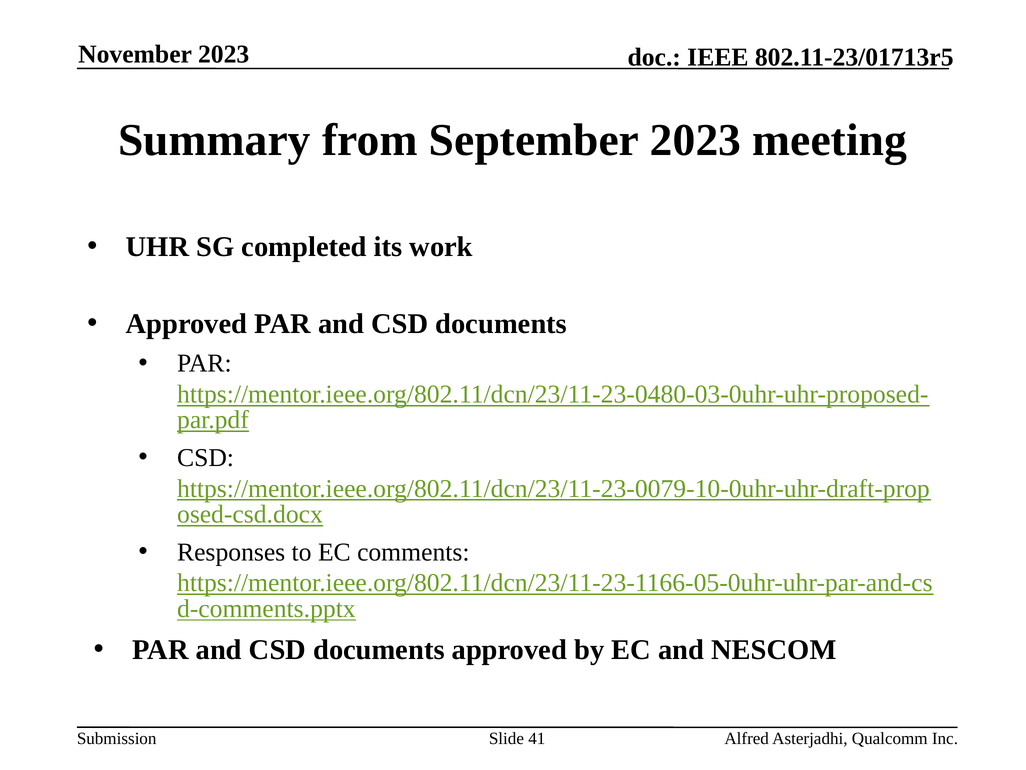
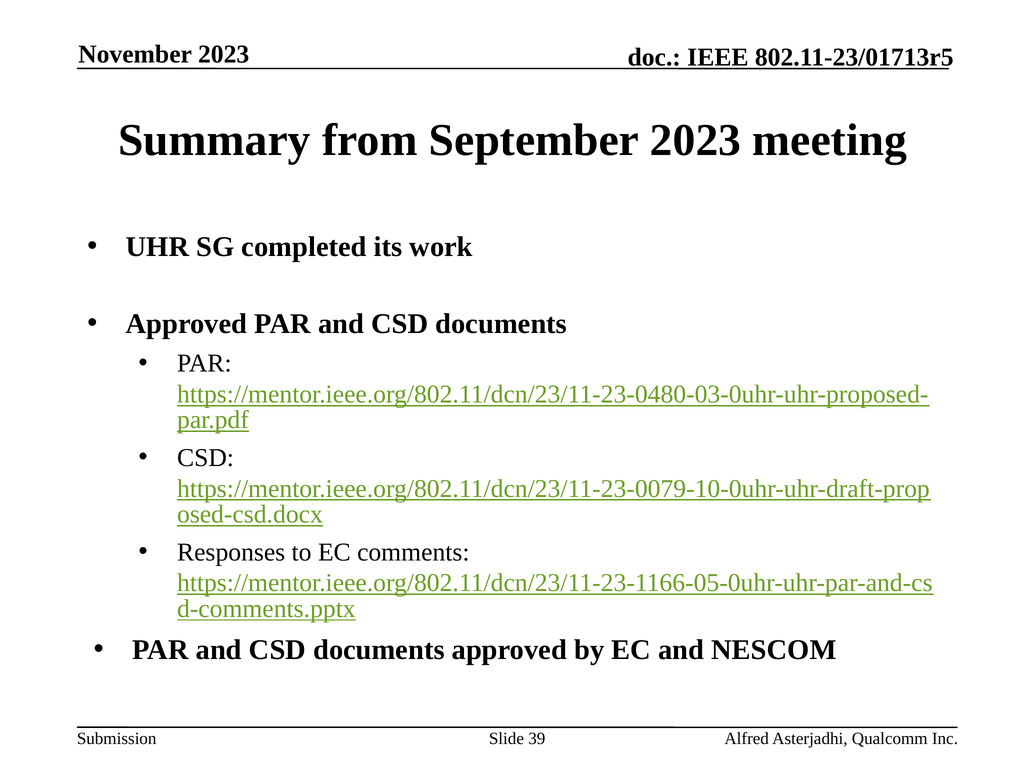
41: 41 -> 39
